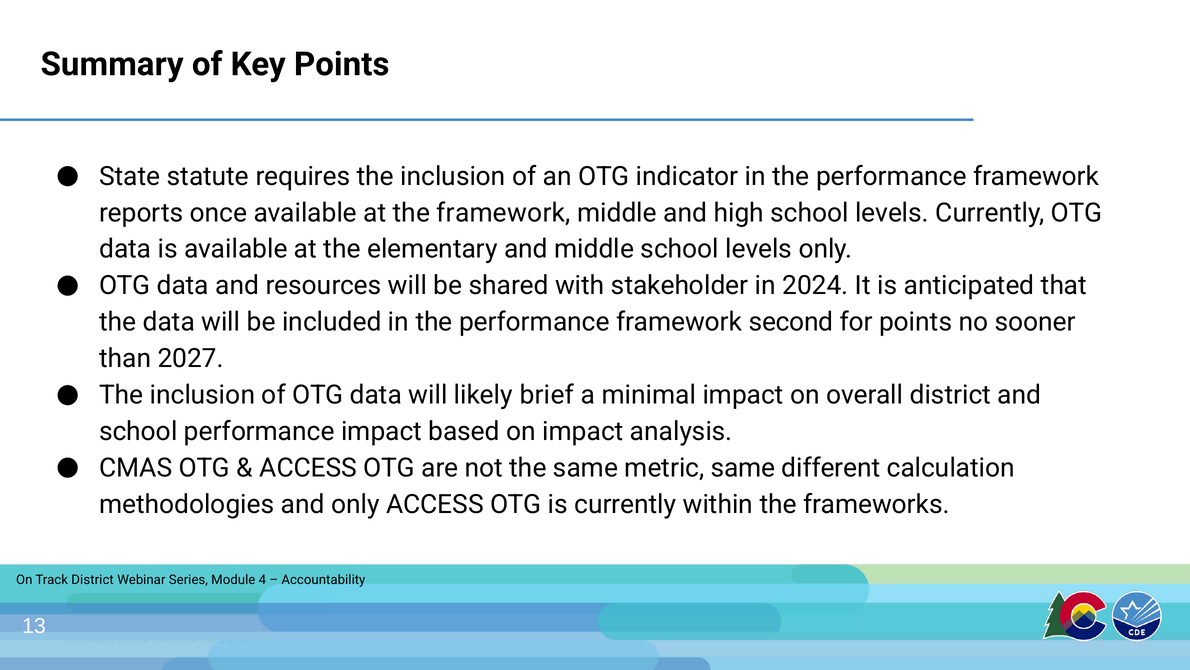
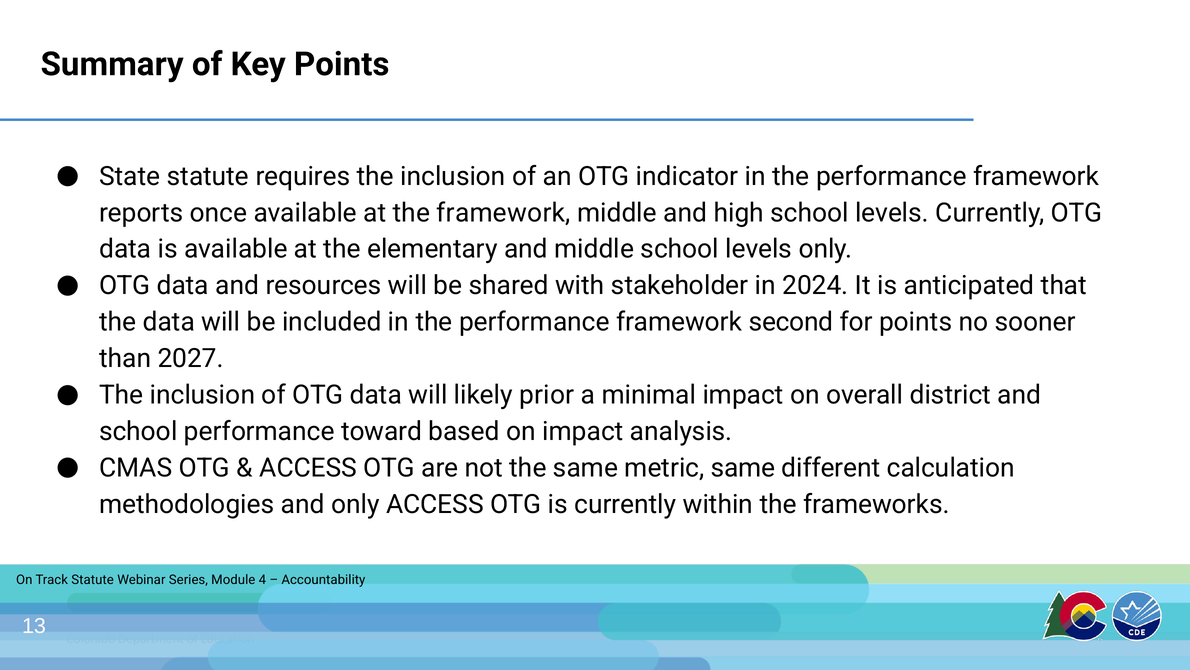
brief: brief -> prior
performance impact: impact -> toward
Track District: District -> Statute
